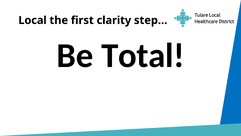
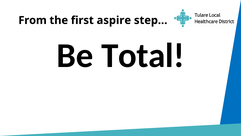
Local: Local -> From
clarity: clarity -> aspire
